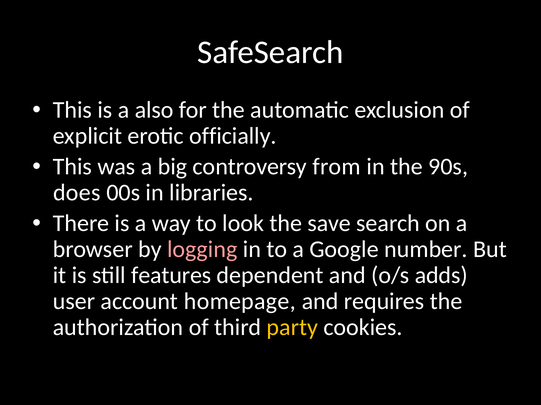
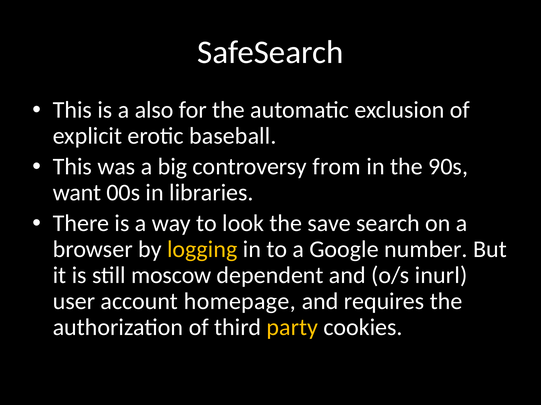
officially: officially -> baseball
does: does -> want
logging colour: pink -> yellow
features: features -> moscow
adds: adds -> inurl
